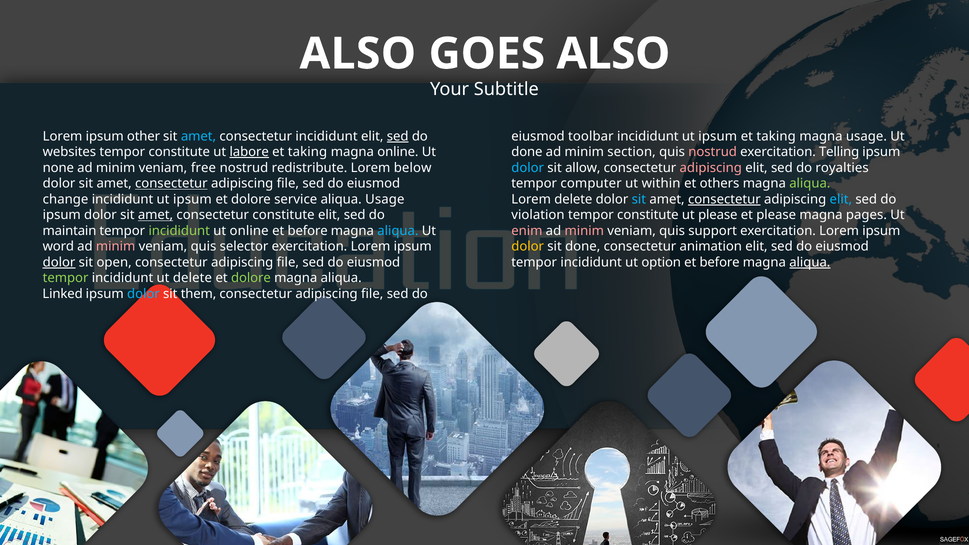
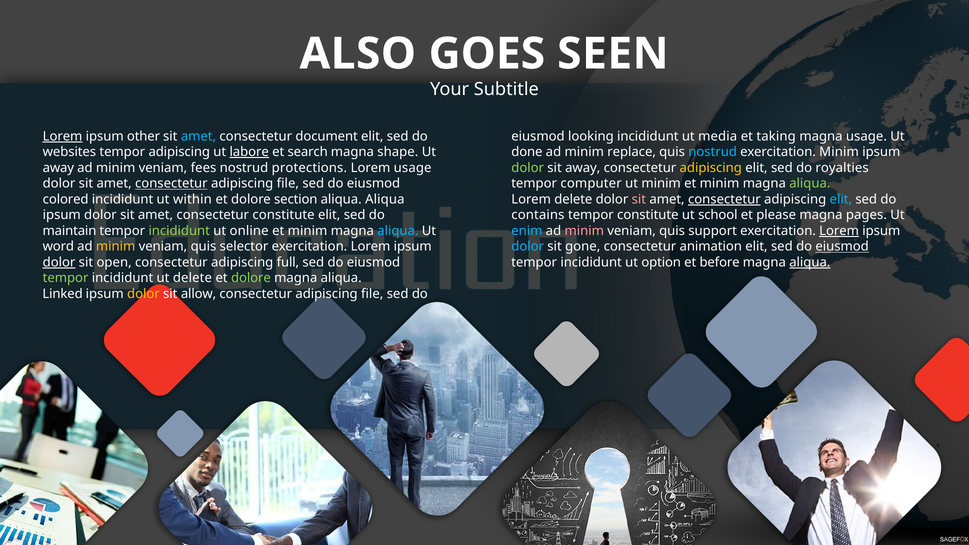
ALSO at (613, 54): ALSO -> SEEN
Lorem at (63, 136) underline: none -> present
consectetur incididunt: incididunt -> document
sed at (398, 136) underline: present -> none
toolbar: toolbar -> looking
ipsum at (718, 136): ipsum -> media
constitute at (179, 152): constitute -> adipiscing
taking at (308, 152): taking -> search
magna online: online -> shape
section: section -> replace
nostrud at (713, 152) colour: pink -> light blue
exercitation Telling: Telling -> Minim
none at (58, 168): none -> away
free: free -> fees
redistribute: redistribute -> protections
Lorem below: below -> usage
dolor at (528, 168) colour: light blue -> light green
sit allow: allow -> away
adipiscing at (711, 168) colour: pink -> yellow
ut within: within -> minim
others at (720, 184): others -> minim
change: change -> colored
ipsum at (192, 199): ipsum -> within
service: service -> section
aliqua Usage: Usage -> Aliqua
sit at (639, 199) colour: light blue -> pink
amet at (156, 215) underline: present -> none
violation: violation -> contains
ut please: please -> school
before at (308, 231): before -> minim
enim colour: pink -> light blue
Lorem at (839, 231) underline: none -> present
minim at (116, 247) colour: pink -> yellow
dolor at (528, 247) colour: yellow -> light blue
sit done: done -> gone
eiusmod at (842, 247) underline: none -> present
file at (288, 262): file -> full
dolor at (143, 294) colour: light blue -> yellow
them: them -> allow
